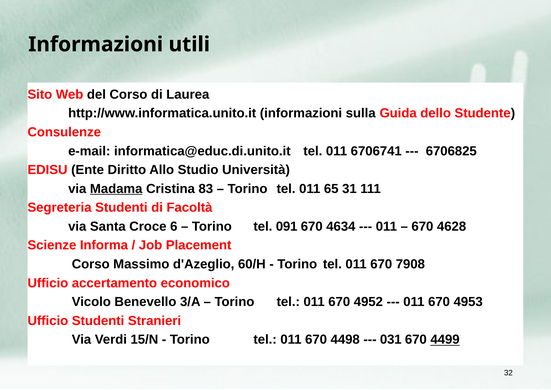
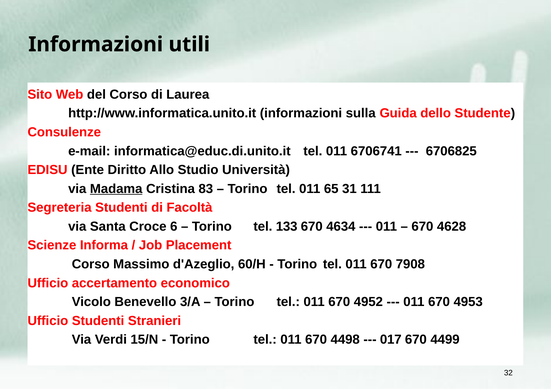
091: 091 -> 133
031: 031 -> 017
4499 underline: present -> none
